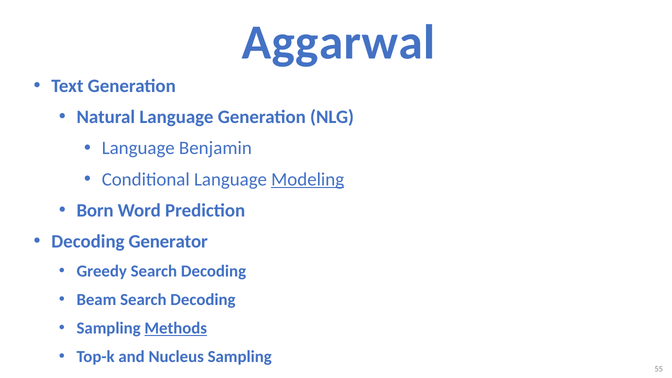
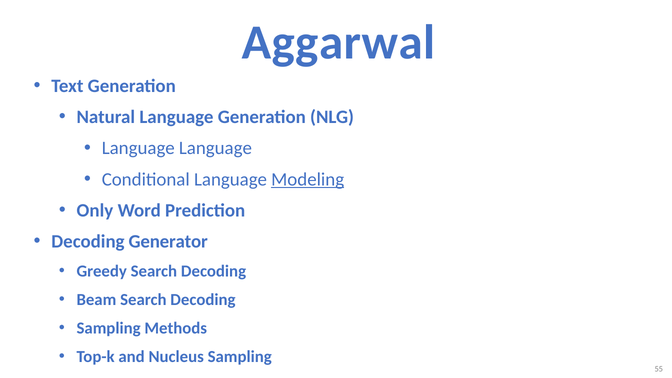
Language Benjamin: Benjamin -> Language
Born: Born -> Only
Methods underline: present -> none
